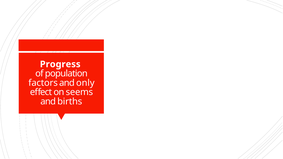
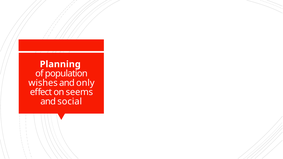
Progress: Progress -> Planning
factors: factors -> wishes
births: births -> social
